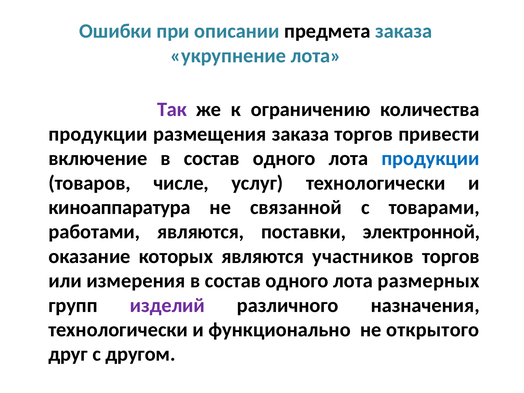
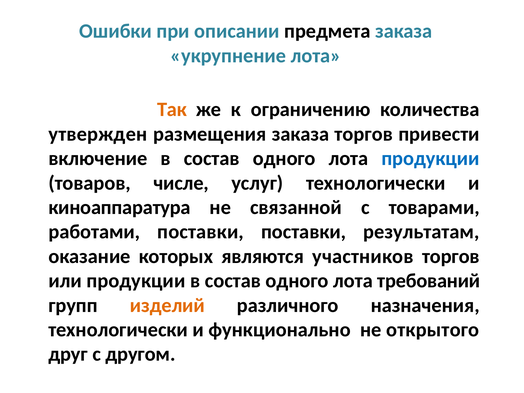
Так colour: purple -> orange
продукции at (98, 134): продукции -> утвержден
работами являются: являются -> поставки
электронной: электронной -> результатам
или измерения: измерения -> продукции
размерных: размерных -> требований
изделий colour: purple -> orange
